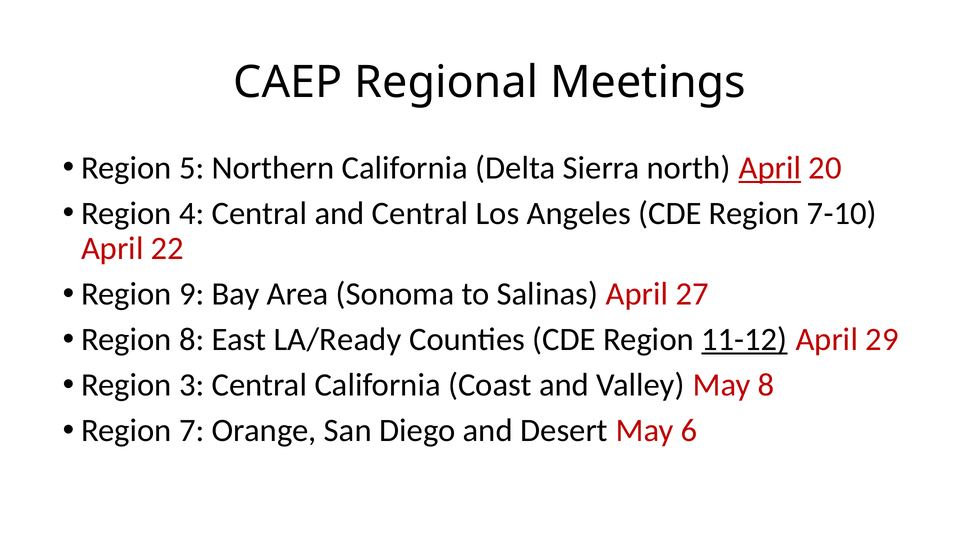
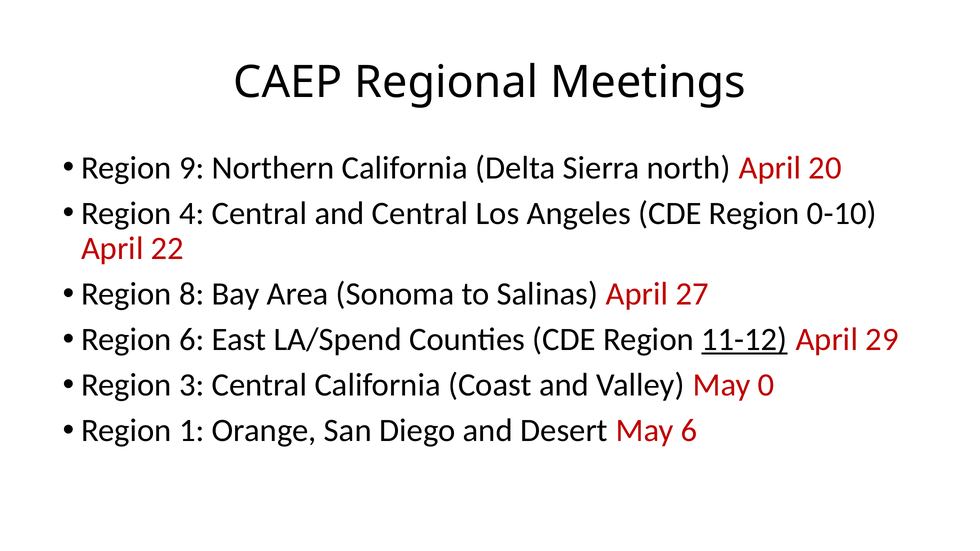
5: 5 -> 9
April at (770, 168) underline: present -> none
7-10: 7-10 -> 0-10
9: 9 -> 8
Region 8: 8 -> 6
LA/Ready: LA/Ready -> LA/Spend
May 8: 8 -> 0
7: 7 -> 1
